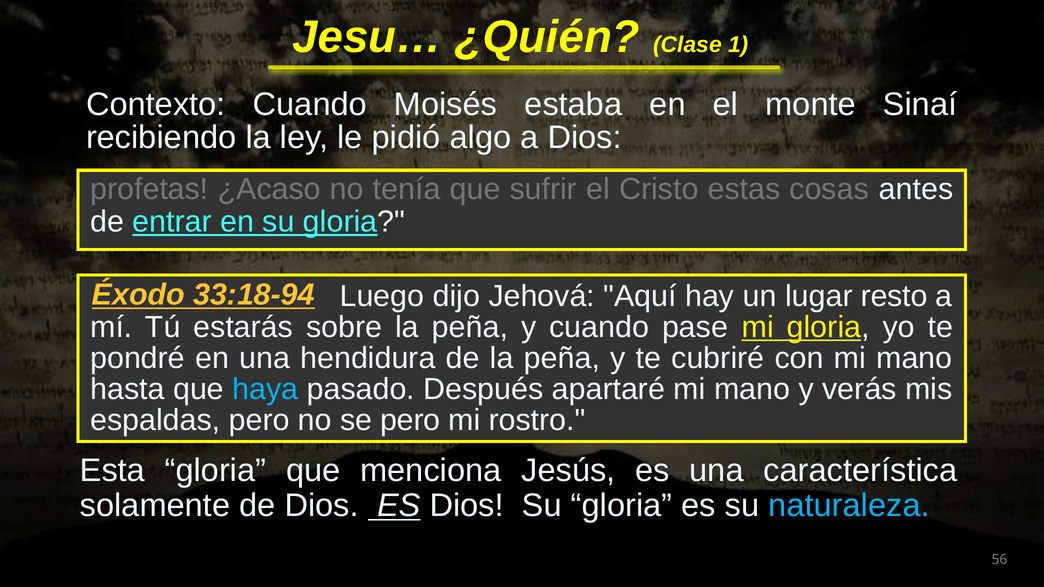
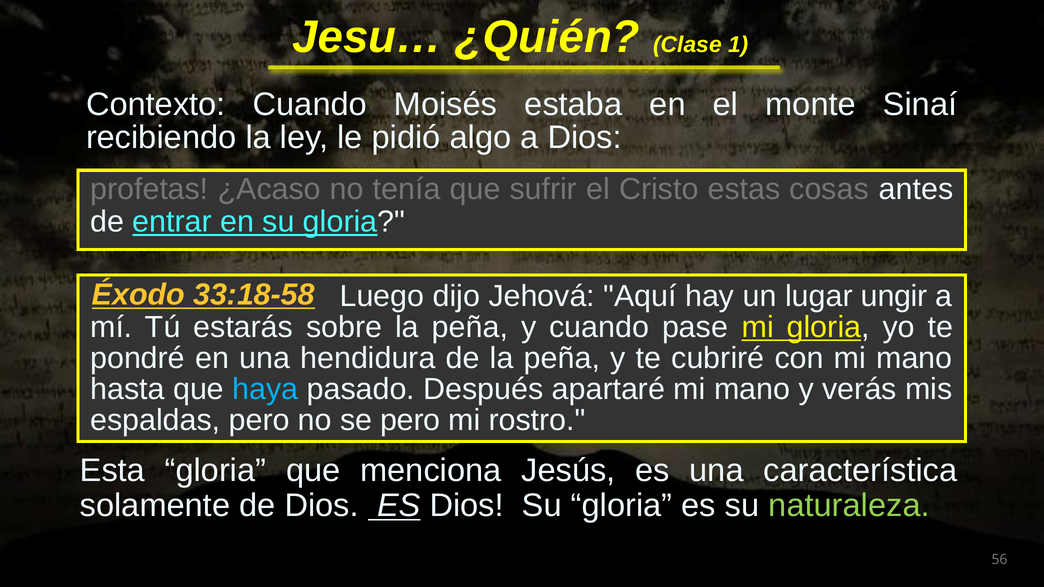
33:18-94: 33:18-94 -> 33:18-58
resto: resto -> ungir
naturaleza colour: light blue -> light green
